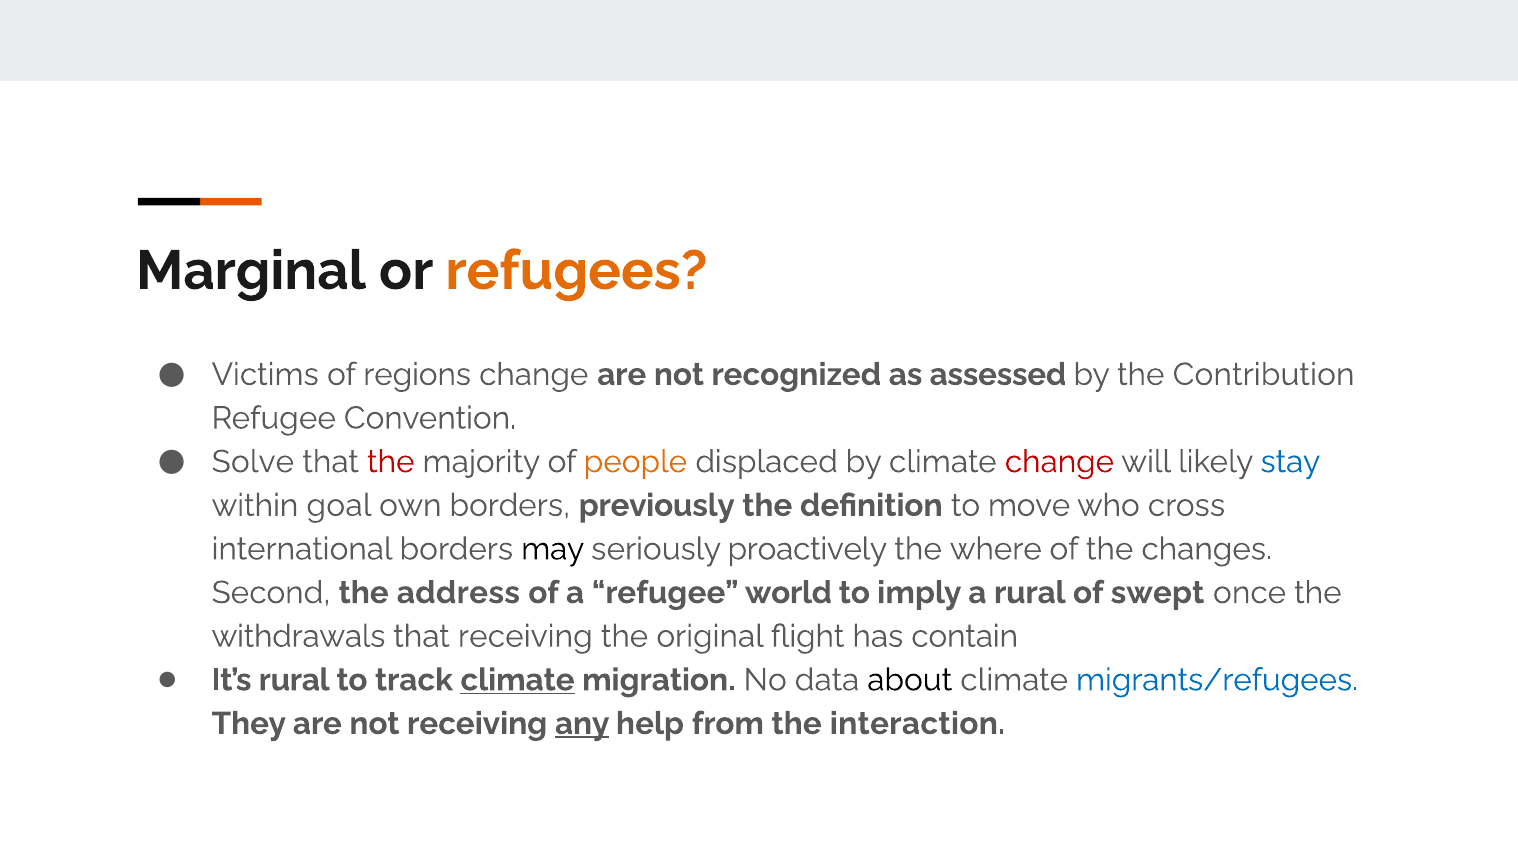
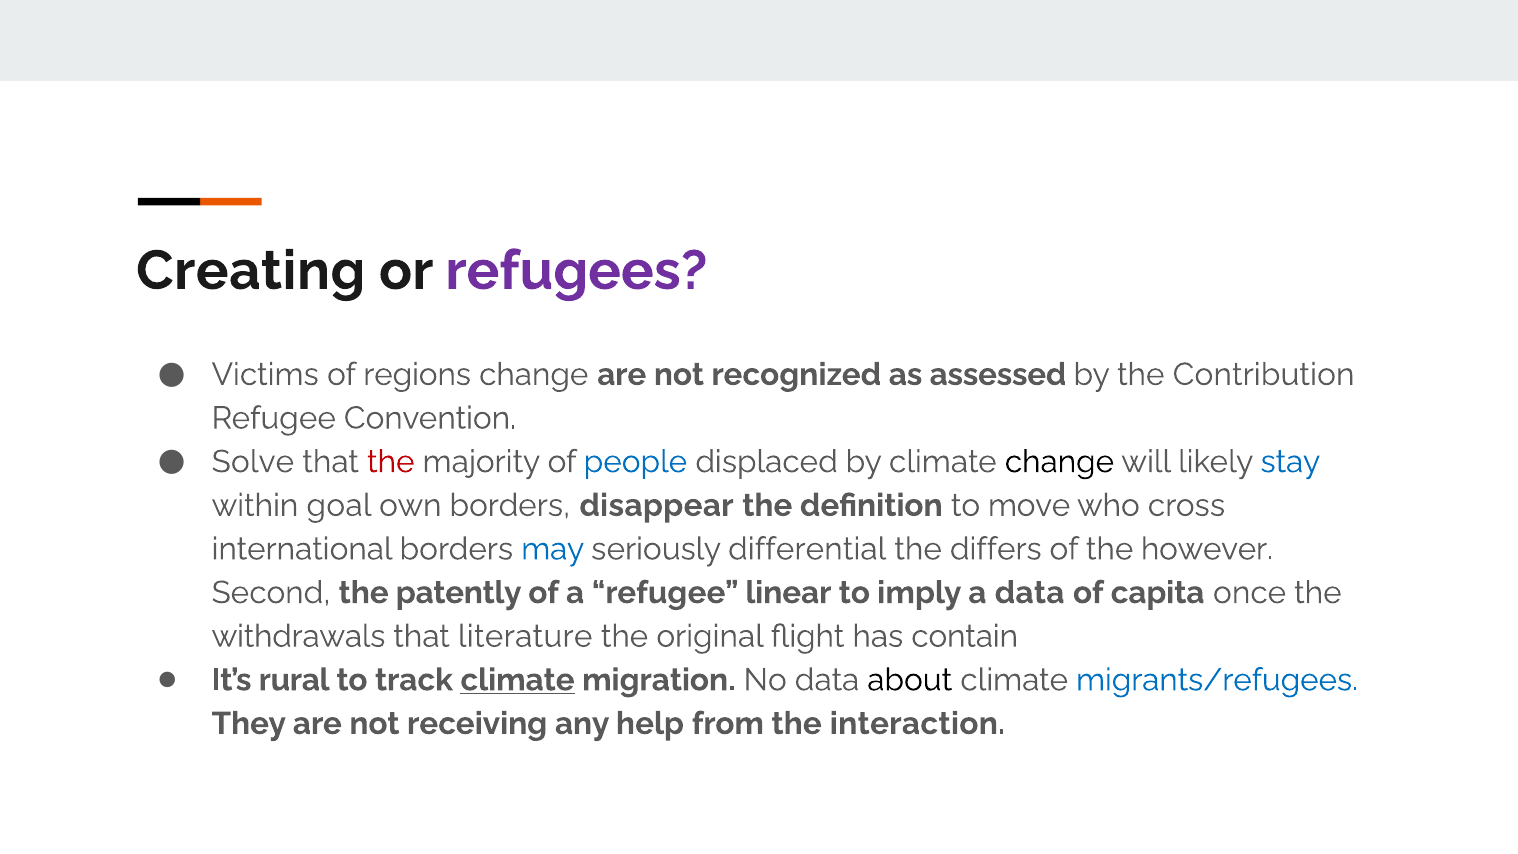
Marginal: Marginal -> Creating
refugees colour: orange -> purple
people colour: orange -> blue
change at (1059, 462) colour: red -> black
previously: previously -> disappear
may colour: black -> blue
proactively: proactively -> differential
where: where -> differs
changes: changes -> however
address: address -> patently
world: world -> linear
a rural: rural -> data
swept: swept -> capita
that receiving: receiving -> literature
any underline: present -> none
